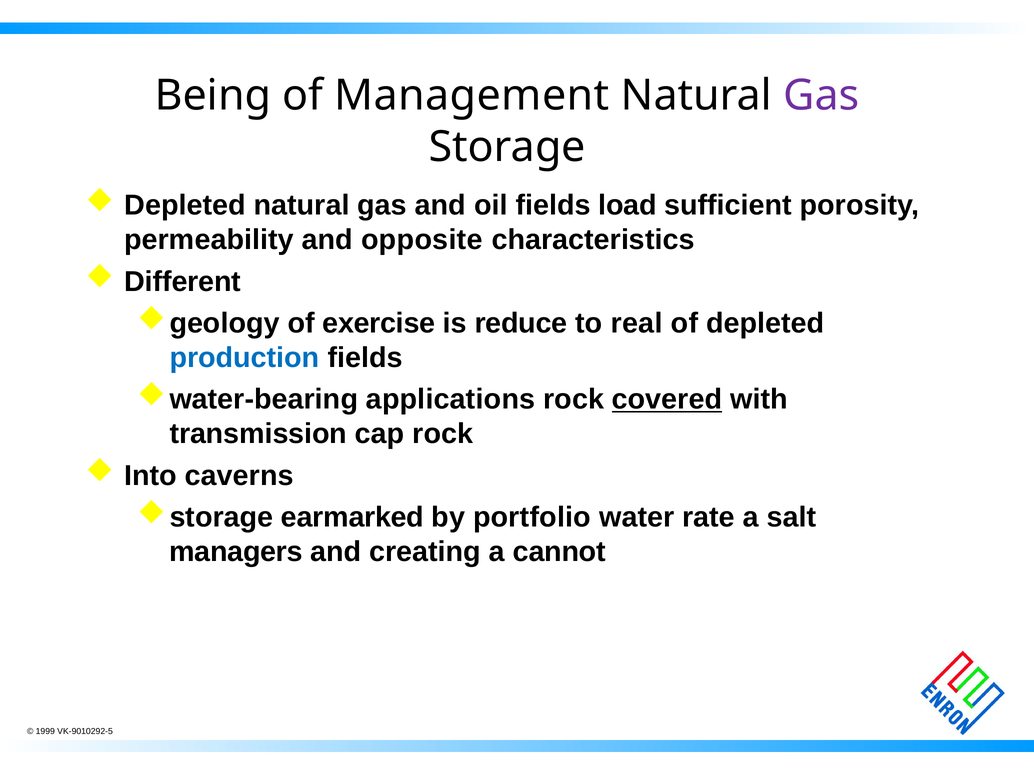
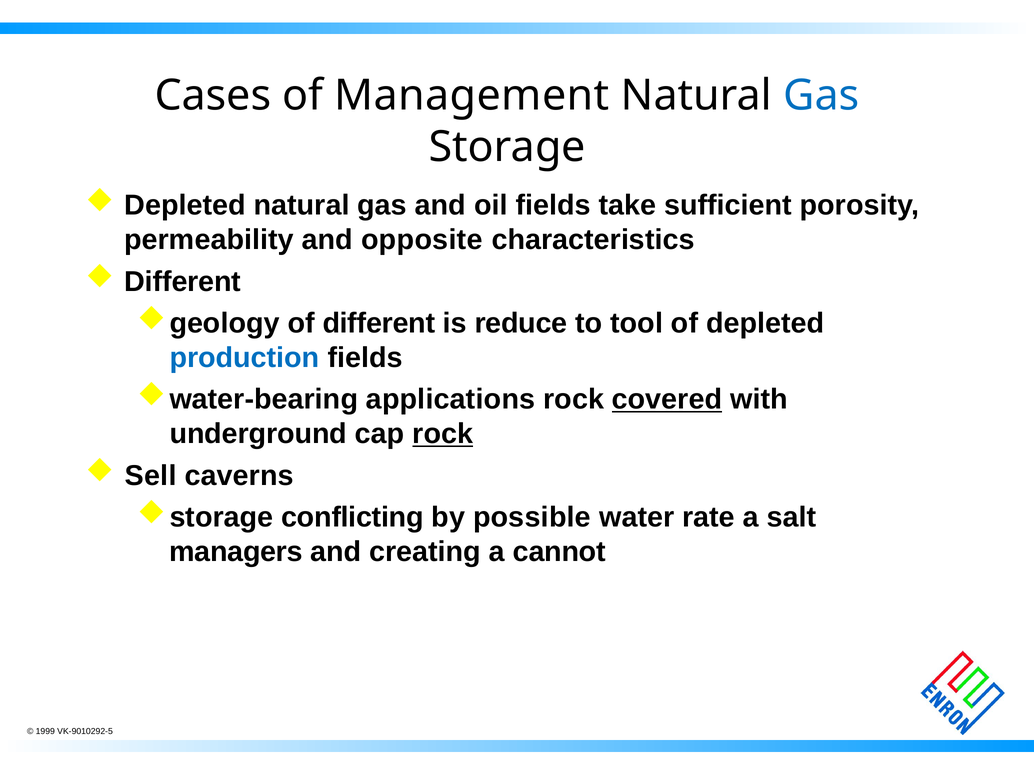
Being: Being -> Cases
Gas at (821, 96) colour: purple -> blue
load: load -> take
of exercise: exercise -> different
real: real -> tool
transmission: transmission -> underground
rock at (443, 434) underline: none -> present
Into: Into -> Sell
earmarked: earmarked -> conflicting
portfolio: portfolio -> possible
